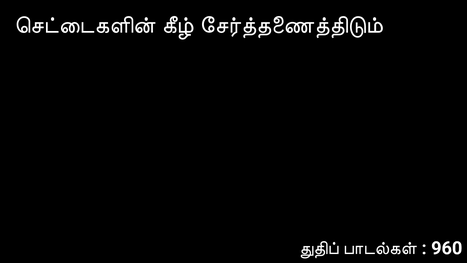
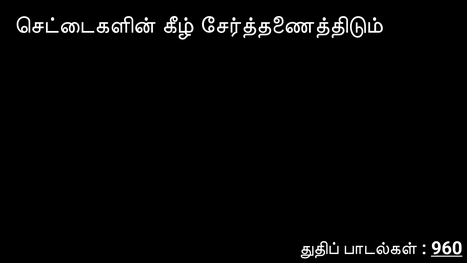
960 underline: none -> present
